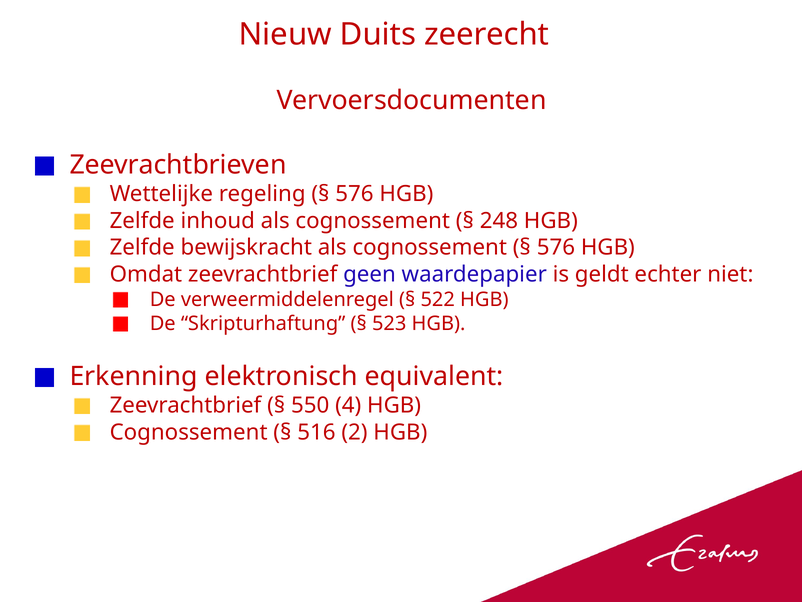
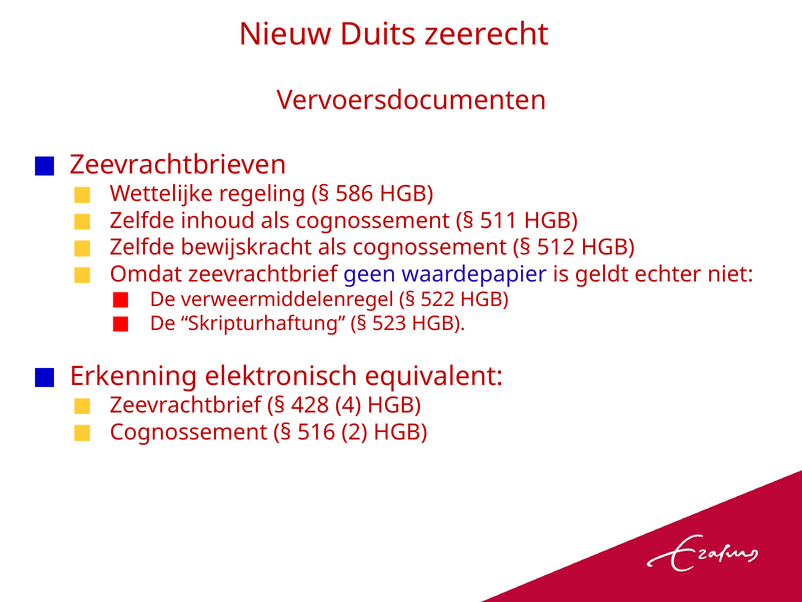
576 at (354, 194): 576 -> 586
248: 248 -> 511
576 at (556, 247): 576 -> 512
550: 550 -> 428
